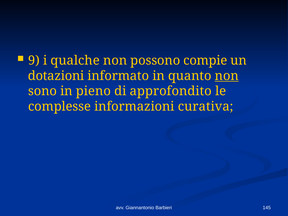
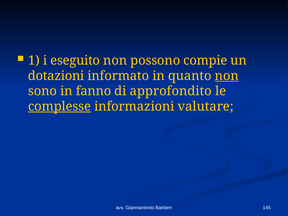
9: 9 -> 1
qualche: qualche -> eseguito
pieno: pieno -> fanno
complesse underline: none -> present
curativa: curativa -> valutare
